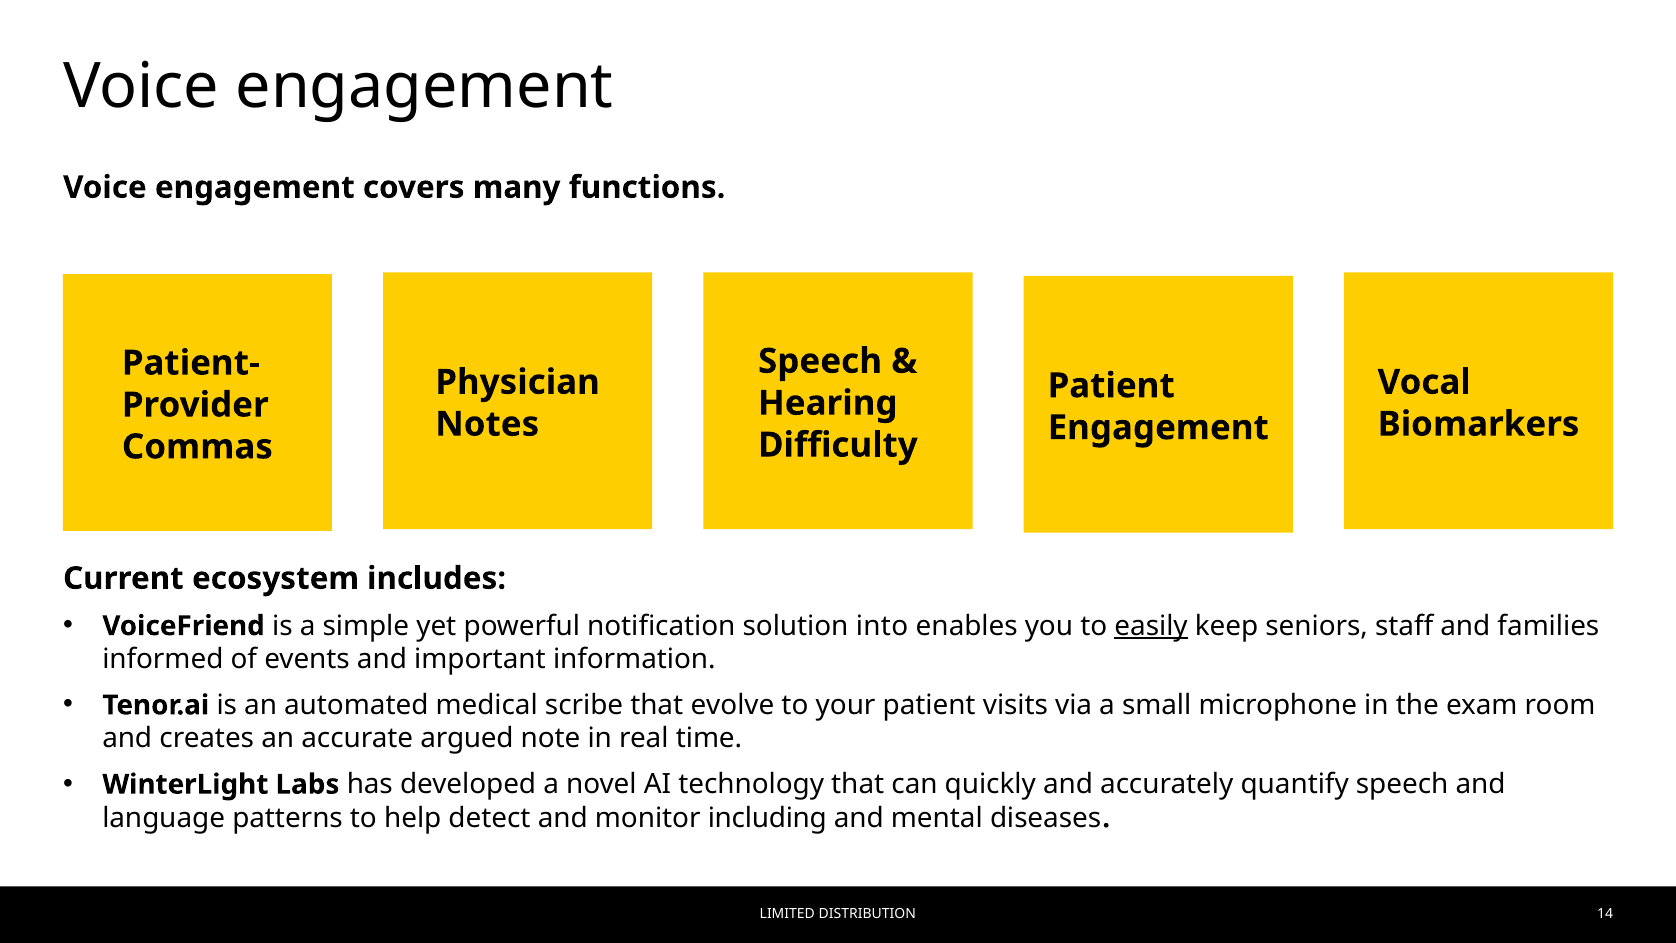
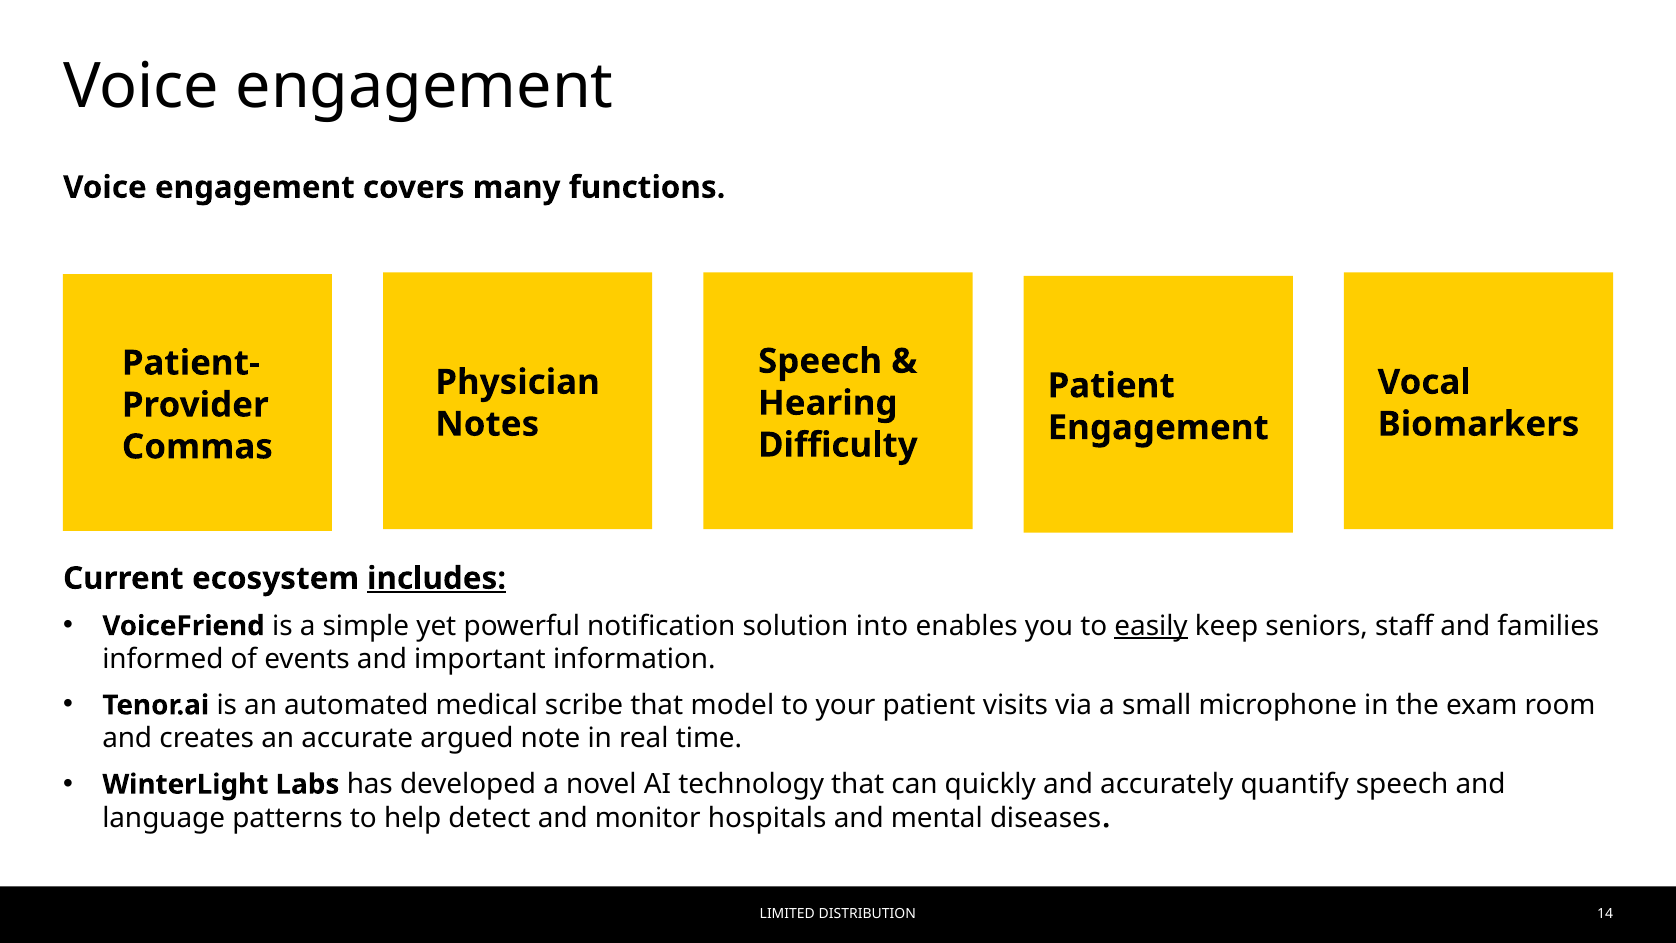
includes underline: none -> present
evolve: evolve -> model
including: including -> hospitals
